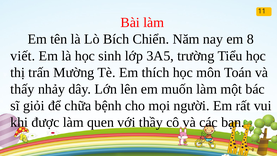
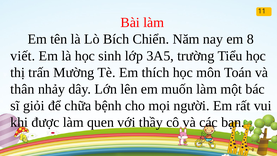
thấy: thấy -> thân
